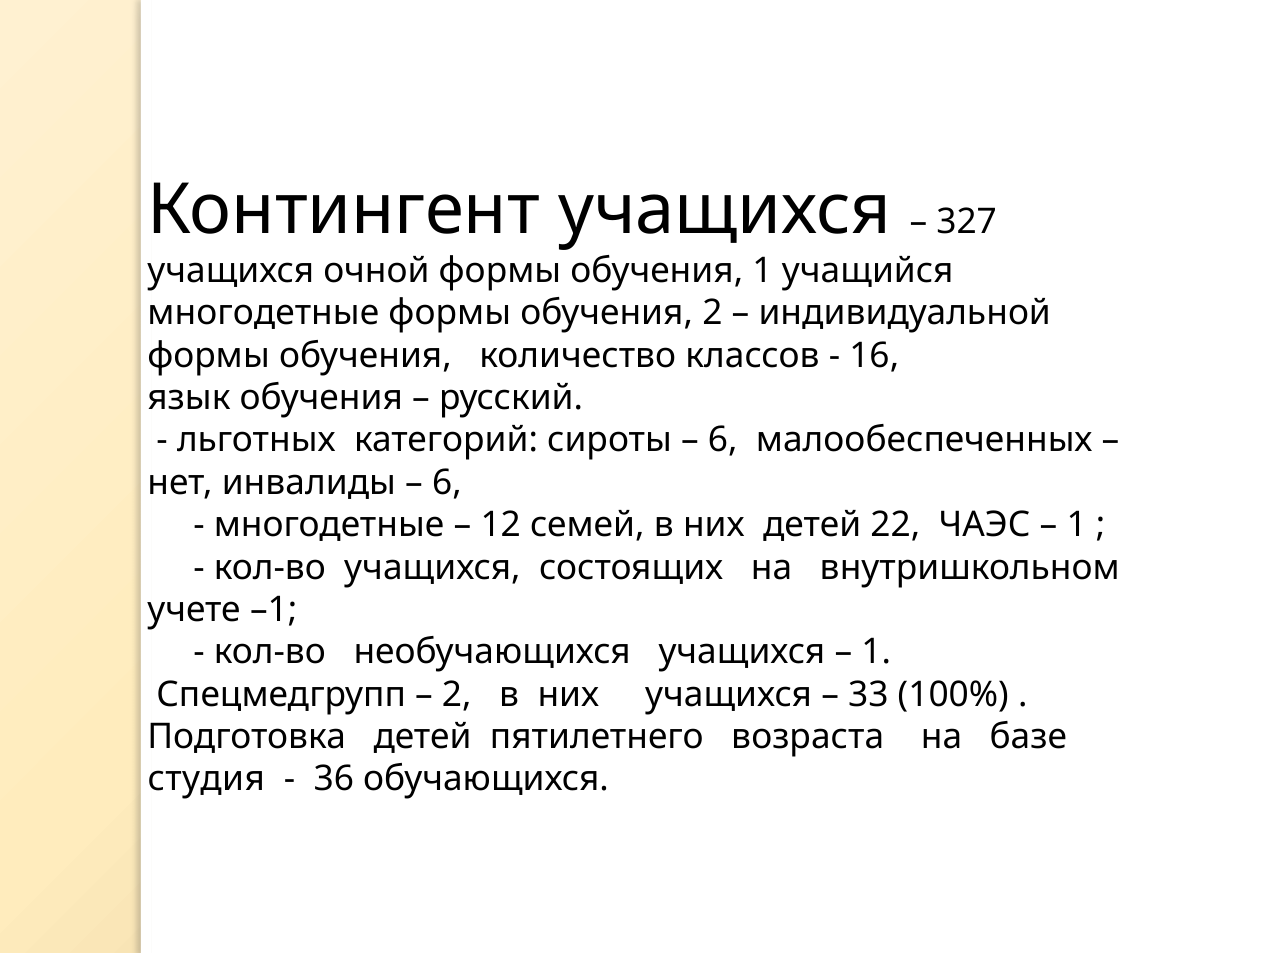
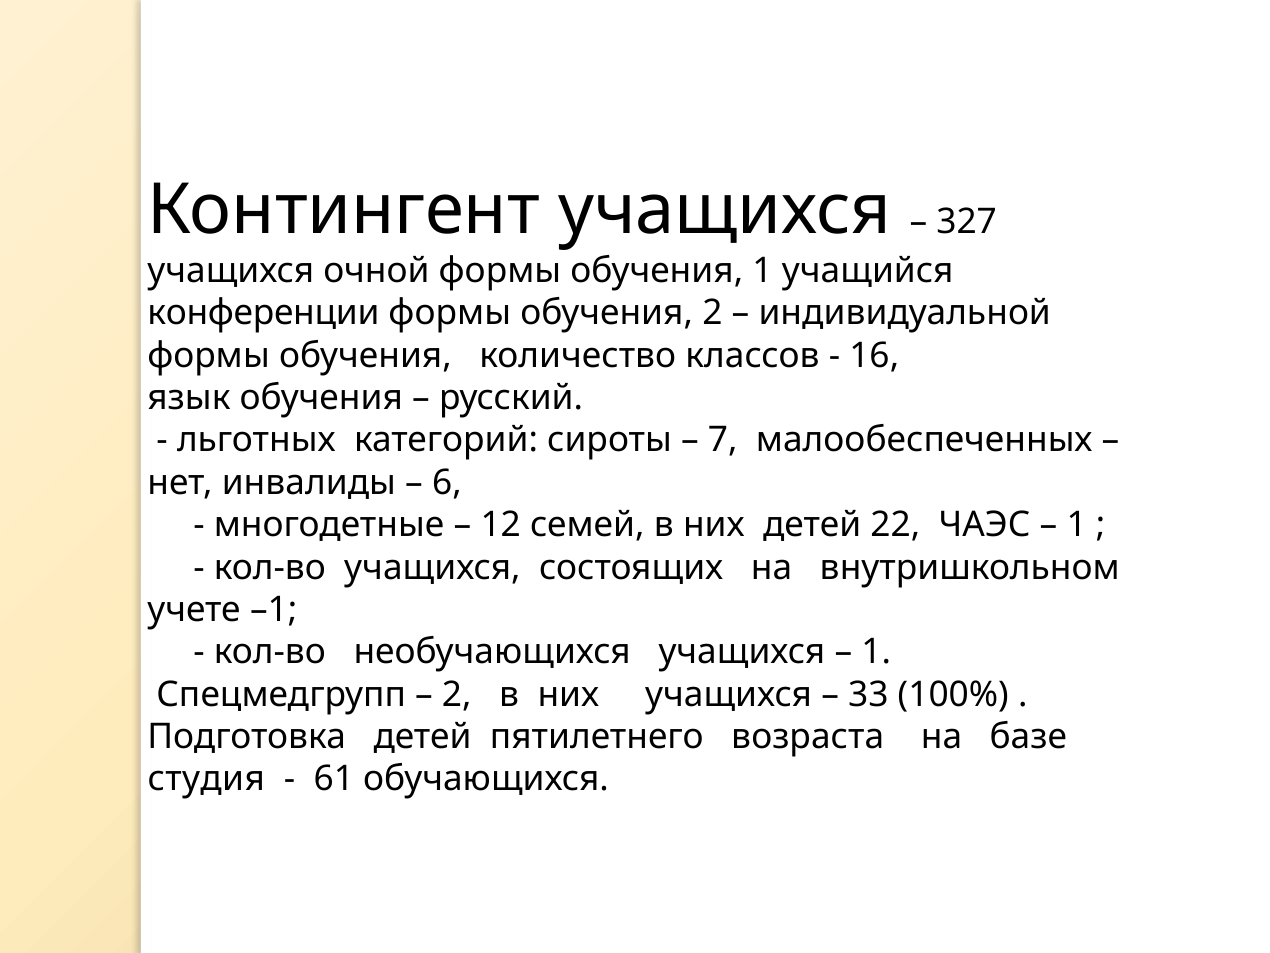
многодетные at (263, 313): многодетные -> конференции
6 at (723, 440): 6 -> 7
36: 36 -> 61
